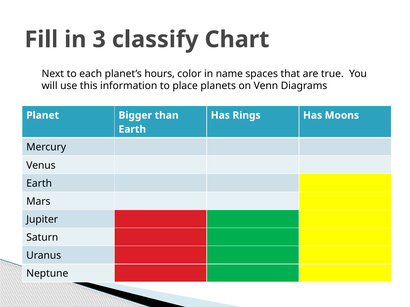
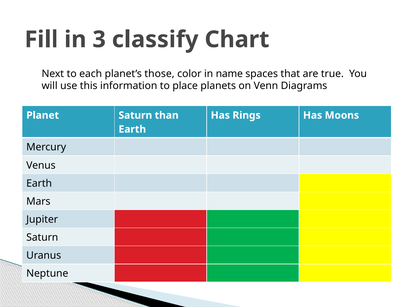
hours: hours -> those
Planet Bigger: Bigger -> Saturn
